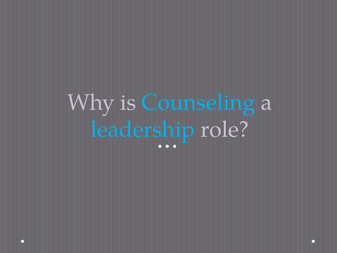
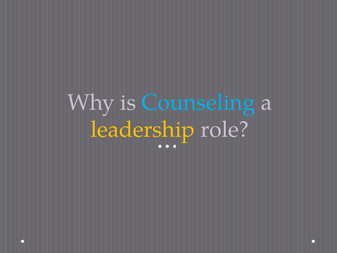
leadership colour: light blue -> yellow
